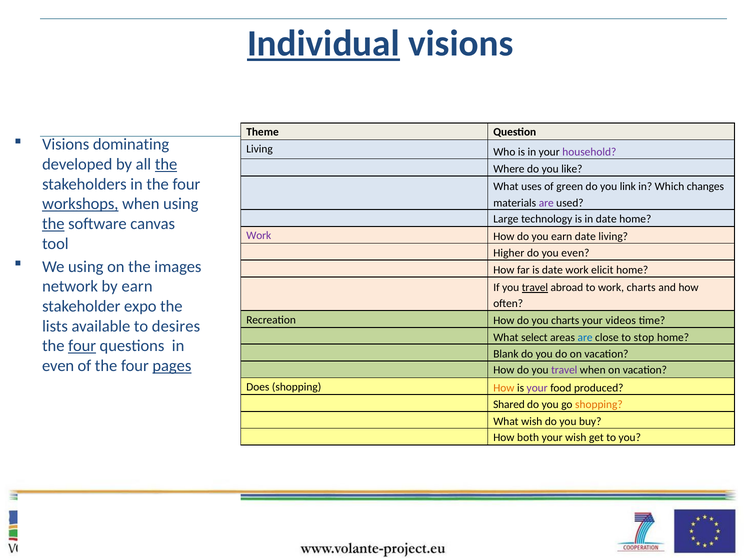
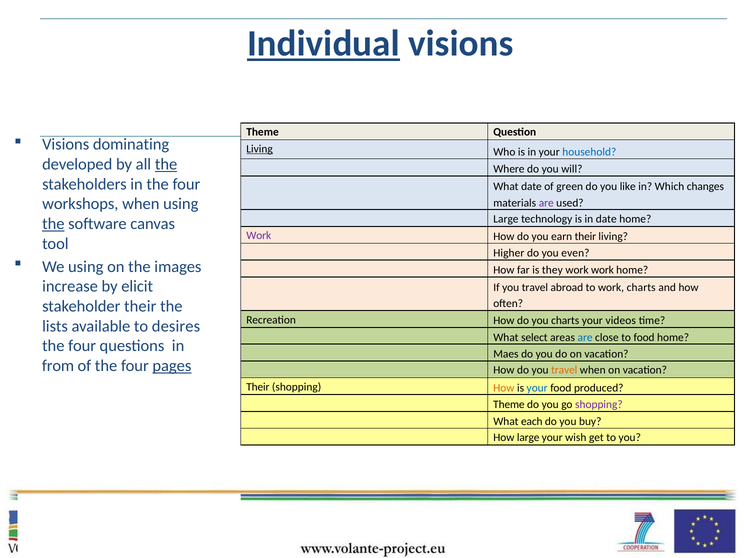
Living at (260, 149) underline: none -> present
household colour: purple -> blue
like: like -> will
What uses: uses -> date
link: link -> like
workshops underline: present -> none
earn date: date -> their
is date: date -> they
work elicit: elicit -> work
network: network -> increase
by earn: earn -> elicit
travel at (535, 288) underline: present -> none
stakeholder expo: expo -> their
to stop: stop -> food
four at (82, 346) underline: present -> none
Blank: Blank -> Maes
even at (58, 366): even -> from
travel at (564, 370) colour: purple -> orange
Does at (258, 387): Does -> Their
your at (537, 388) colour: purple -> blue
Shared at (509, 405): Shared -> Theme
shopping at (599, 405) colour: orange -> purple
What wish: wish -> each
How both: both -> large
